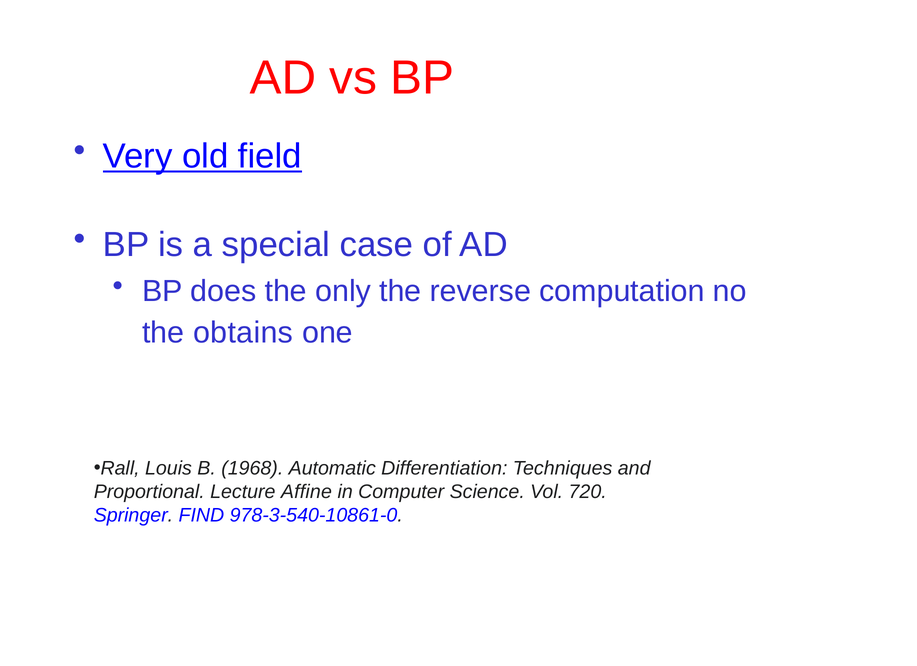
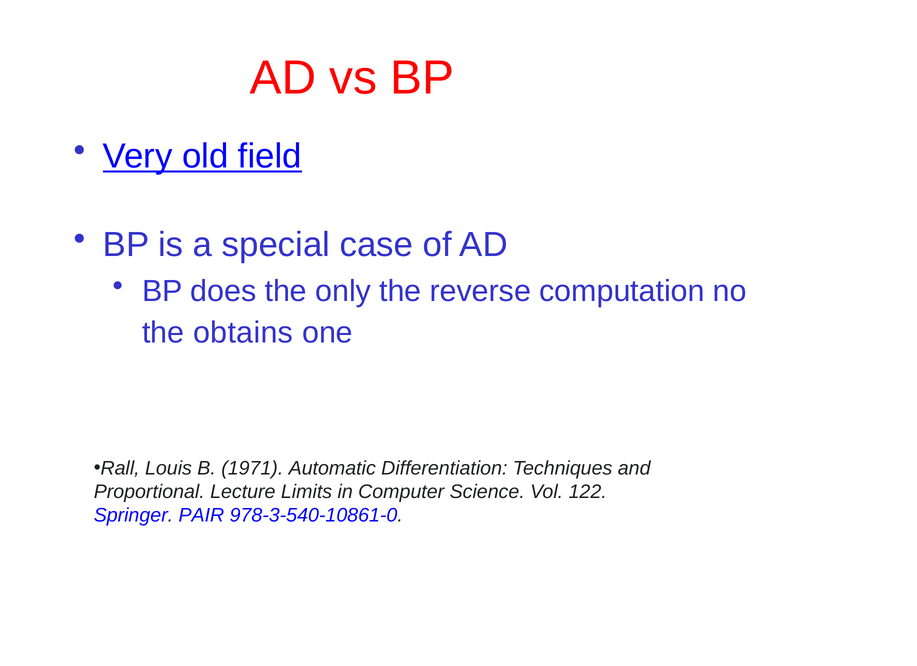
1968: 1968 -> 1971
Affine: Affine -> Limits
720: 720 -> 122
FIND: FIND -> PAIR
